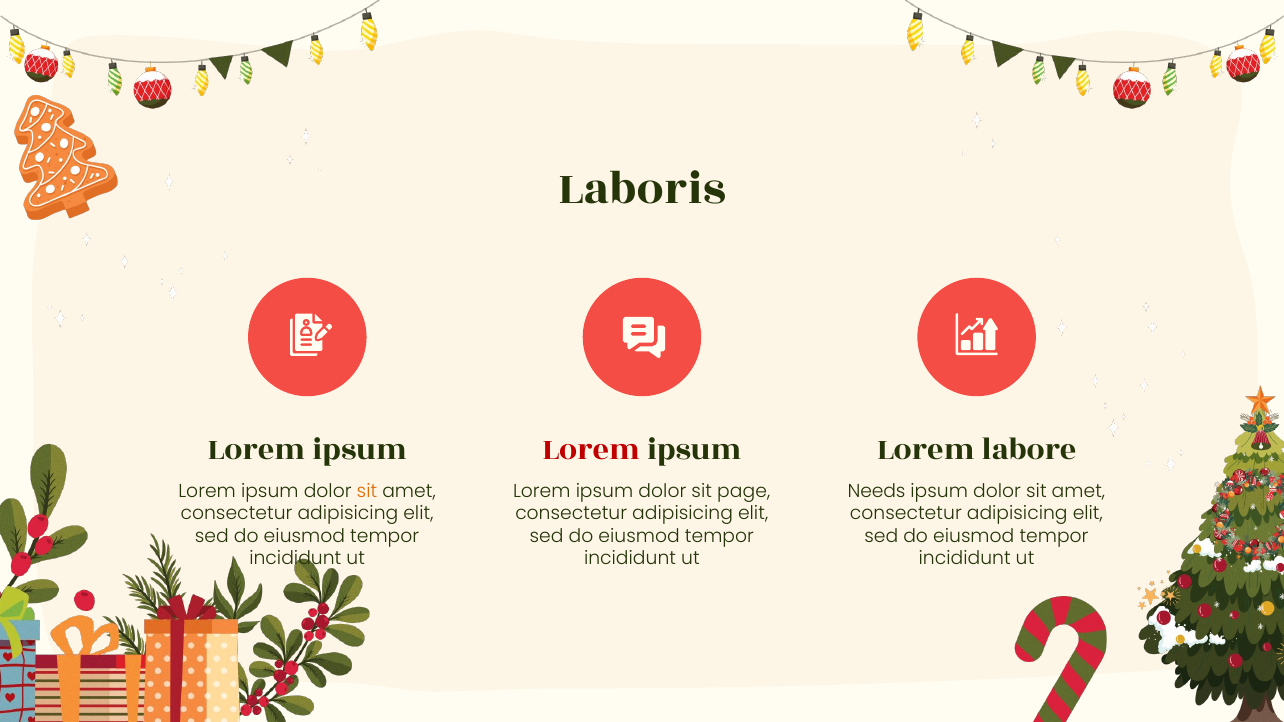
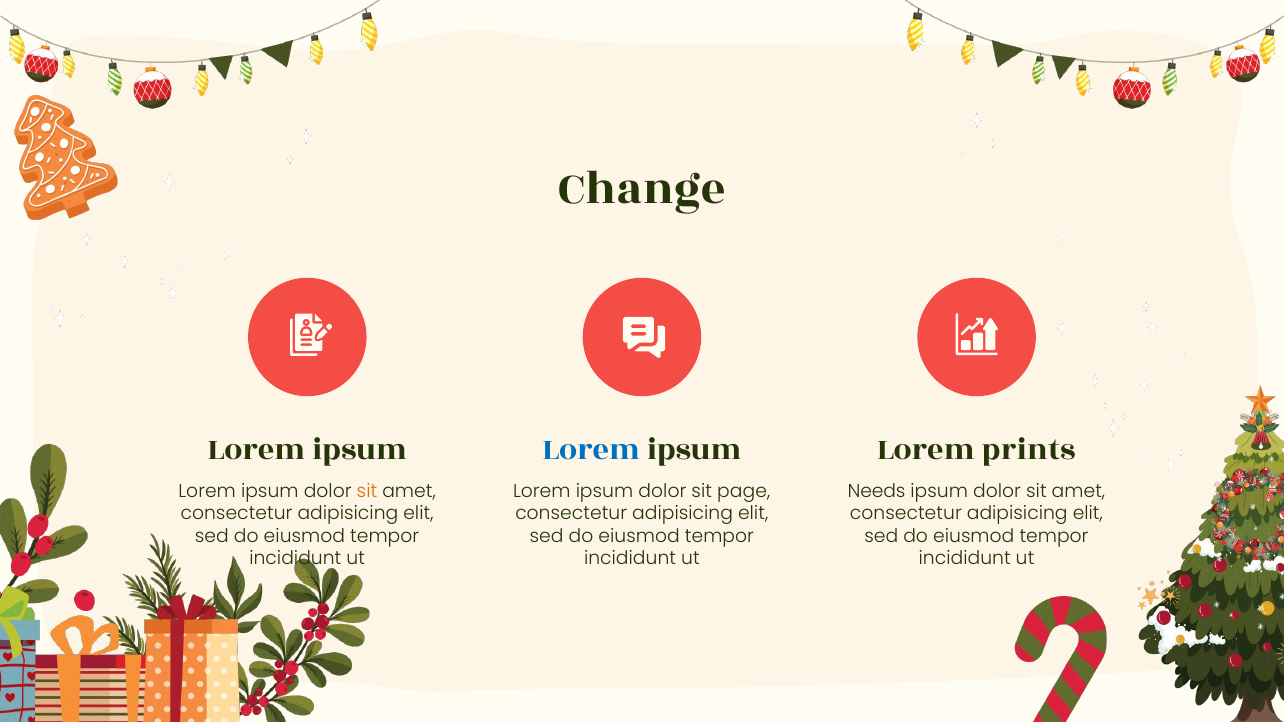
Laboris: Laboris -> Change
Lorem at (591, 449) colour: red -> blue
labore: labore -> prints
